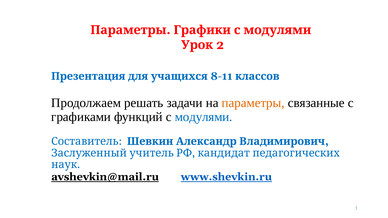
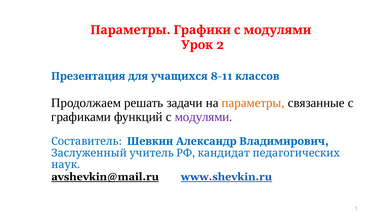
модулями at (204, 117) colour: blue -> purple
